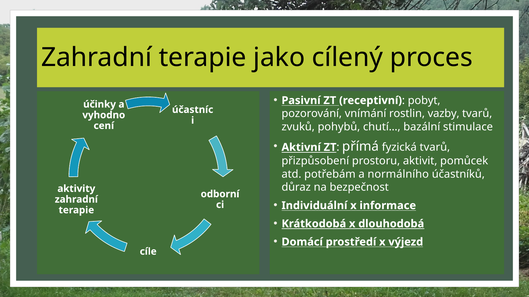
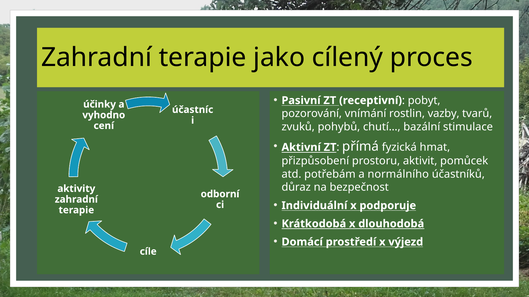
fyzická tvarů: tvarů -> hmat
informace: informace -> podporuje
